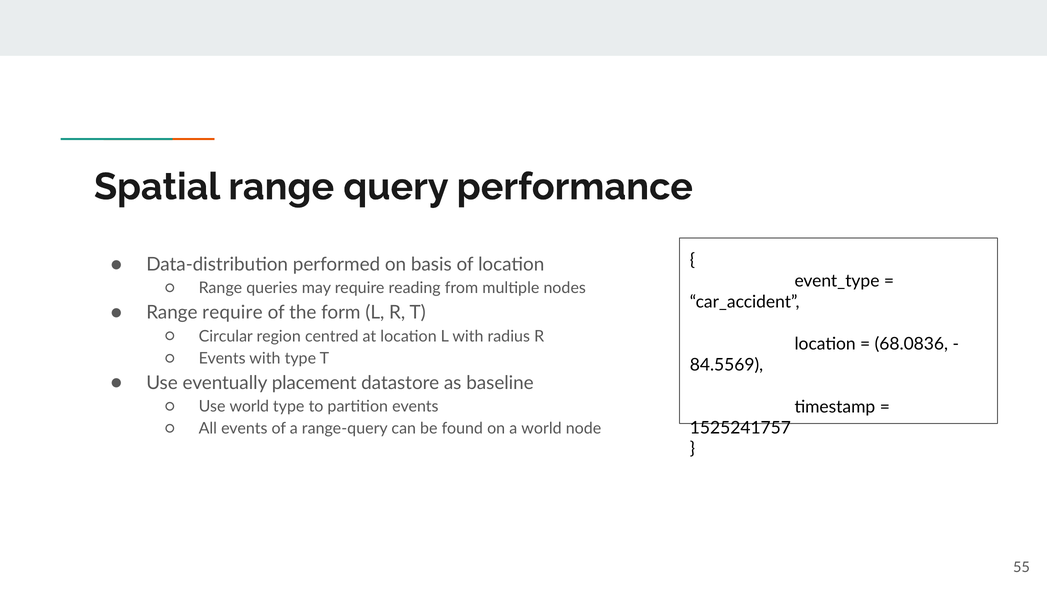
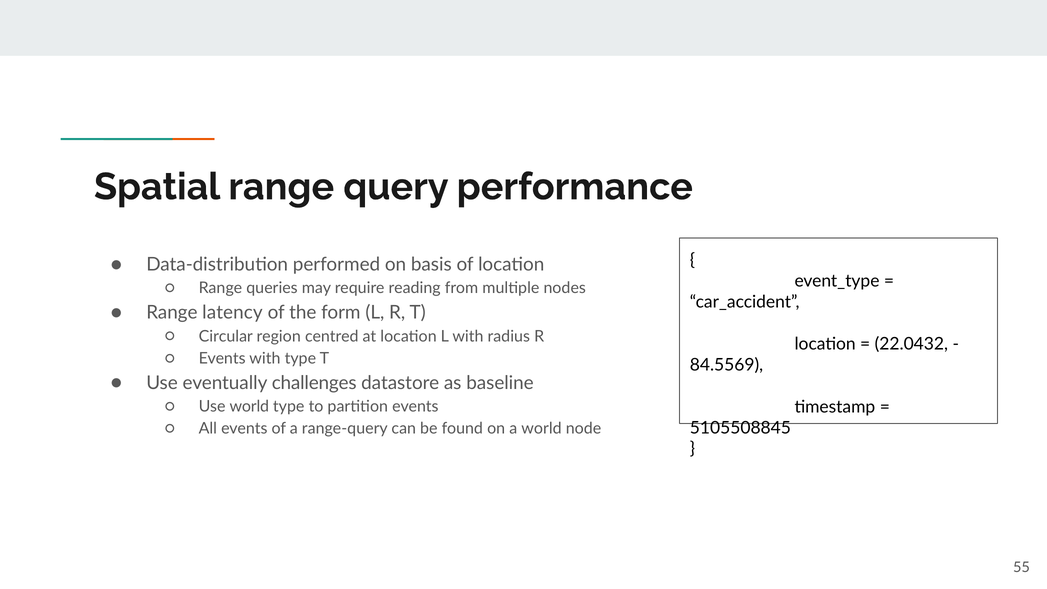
Range require: require -> latency
68.0836: 68.0836 -> 22.0432
placement: placement -> challenges
1525241757: 1525241757 -> 5105508845
